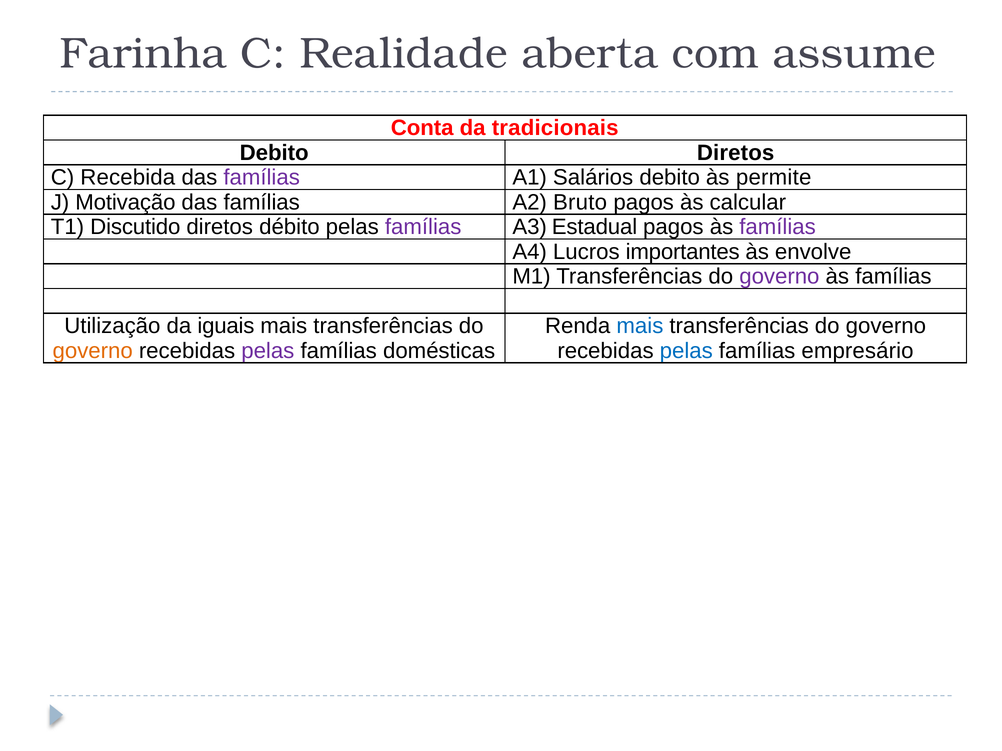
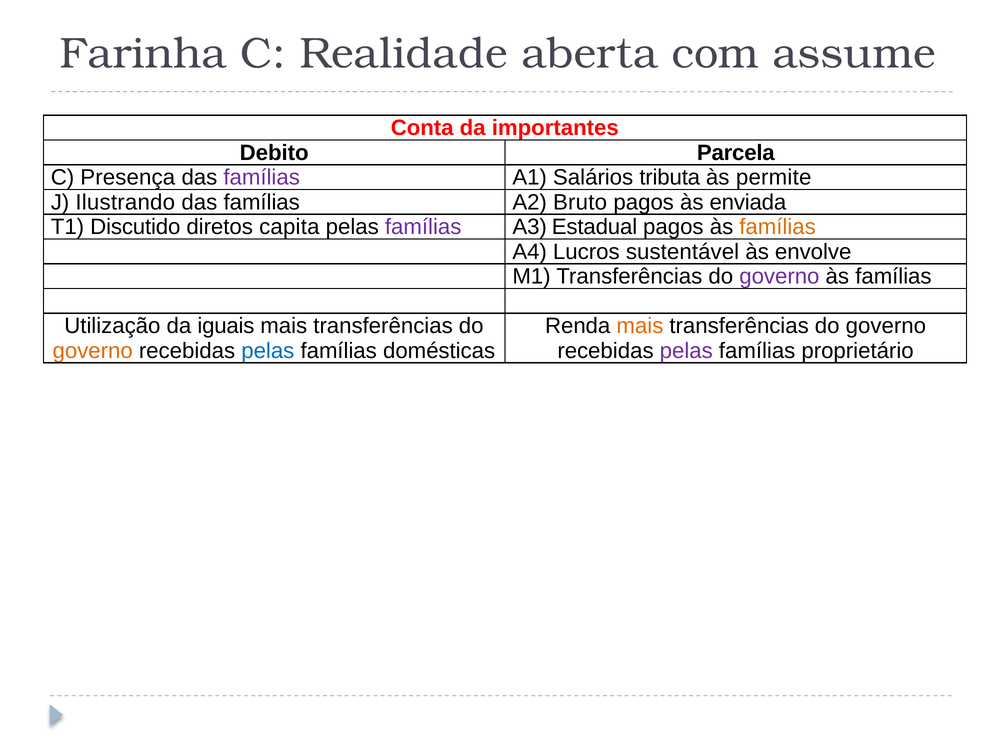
tradicionais: tradicionais -> importantes
Debito Diretos: Diretos -> Parcela
Recebida: Recebida -> Presença
Salários debito: debito -> tributa
Motivação: Motivação -> Ilustrando
calcular: calcular -> enviada
débito: débito -> capita
famílias at (778, 227) colour: purple -> orange
importantes: importantes -> sustentável
mais at (640, 326) colour: blue -> orange
pelas at (268, 351) colour: purple -> blue
pelas at (686, 351) colour: blue -> purple
empresário: empresário -> proprietário
